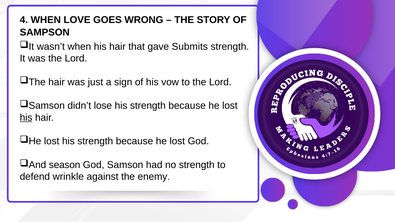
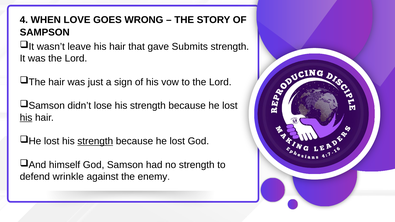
wasn’t when: when -> leave
strength at (95, 141) underline: none -> present
season: season -> himself
